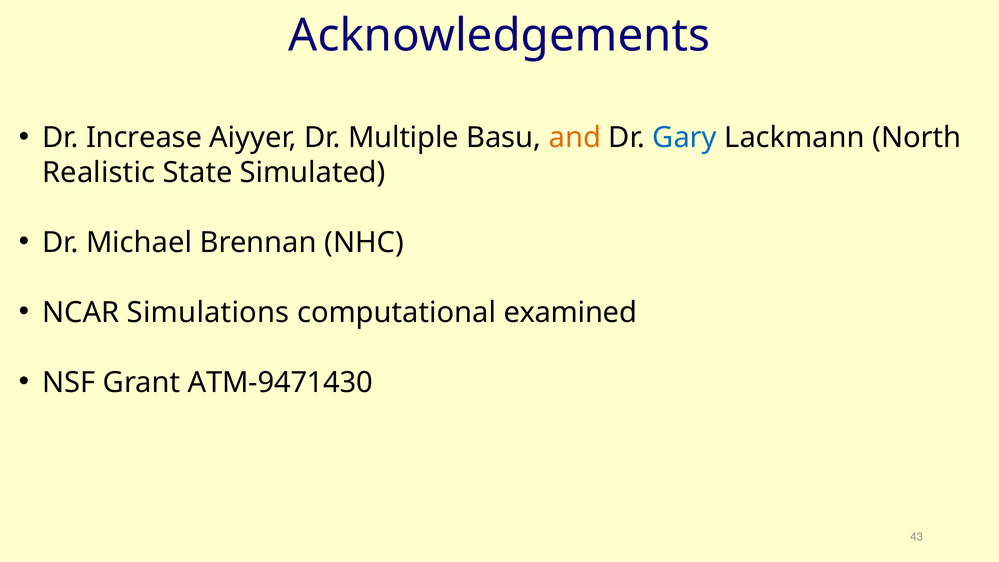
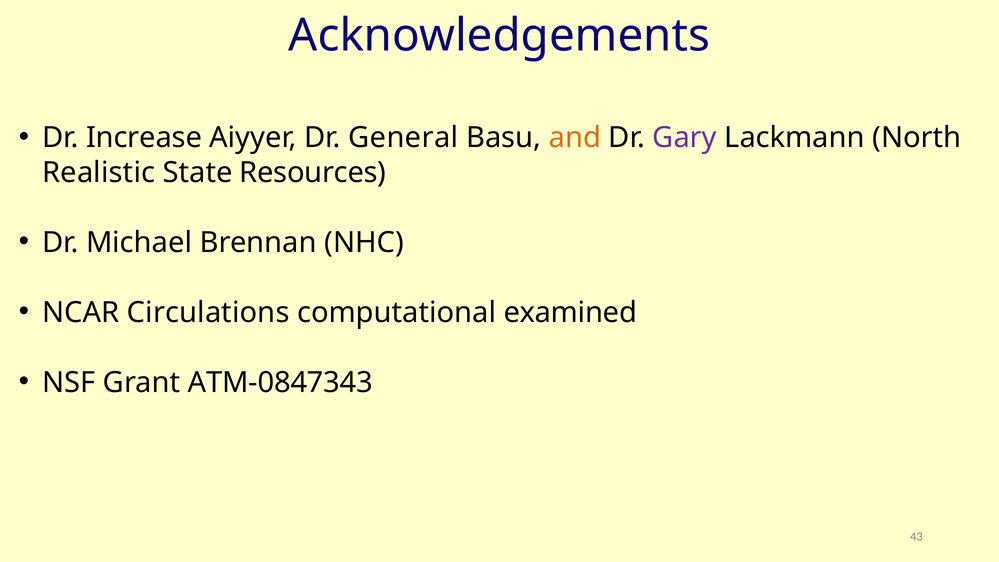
Multiple: Multiple -> General
Gary colour: blue -> purple
Simulated: Simulated -> Resources
Simulations: Simulations -> Circulations
ATM-9471430: ATM-9471430 -> ATM-0847343
